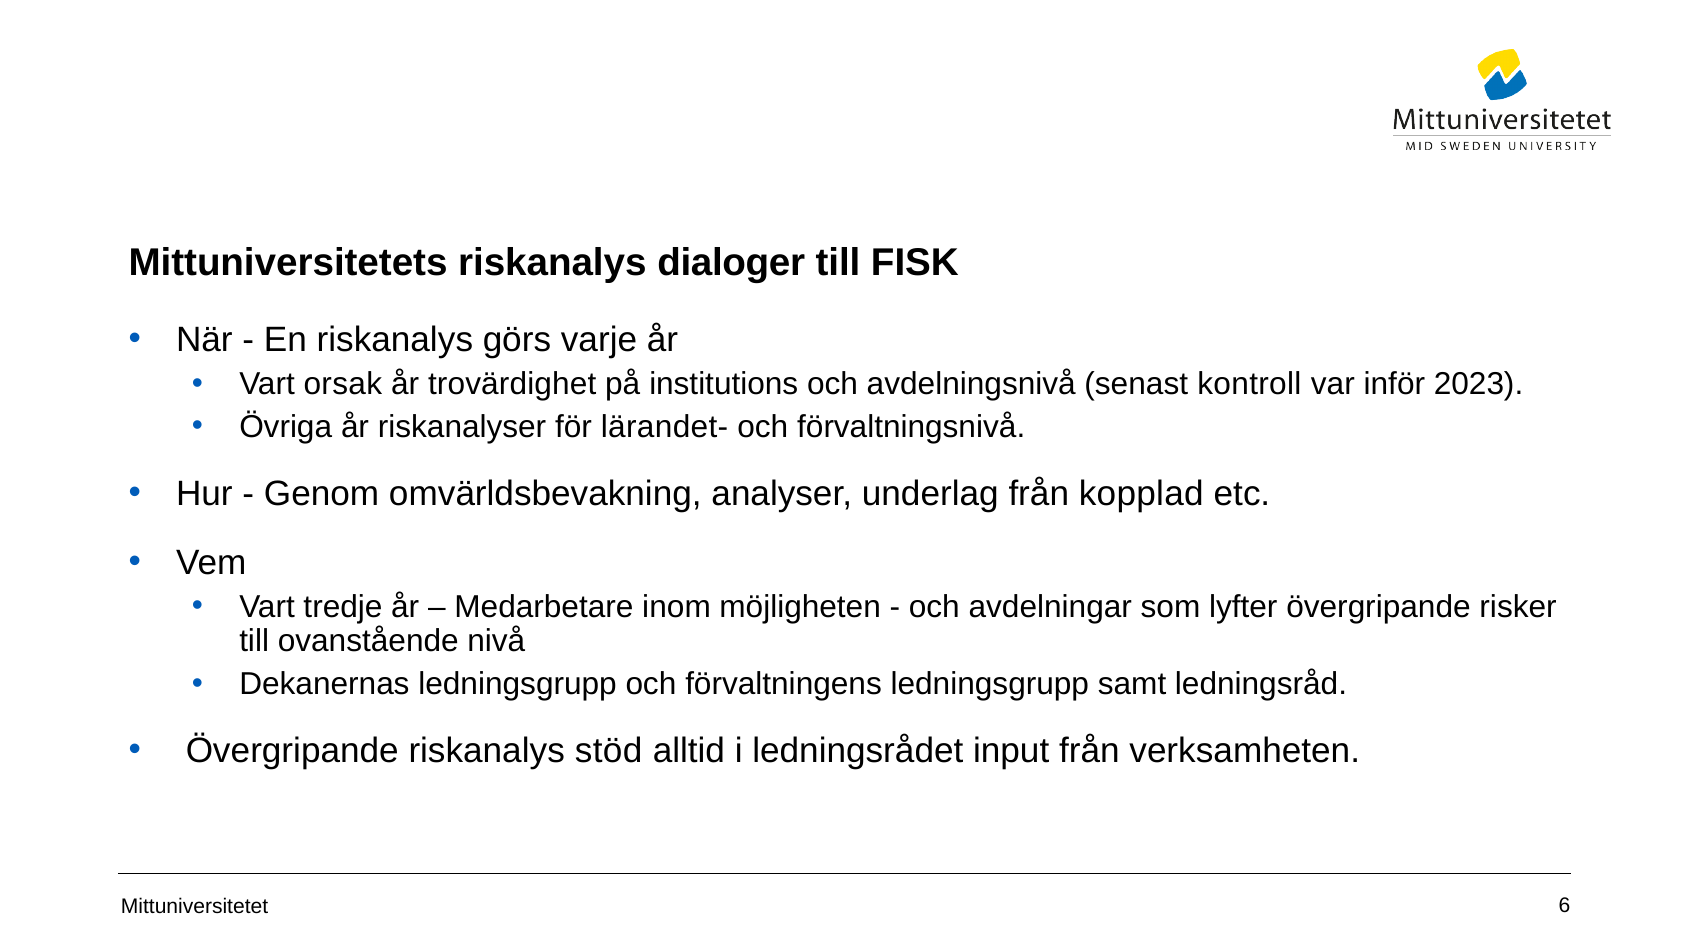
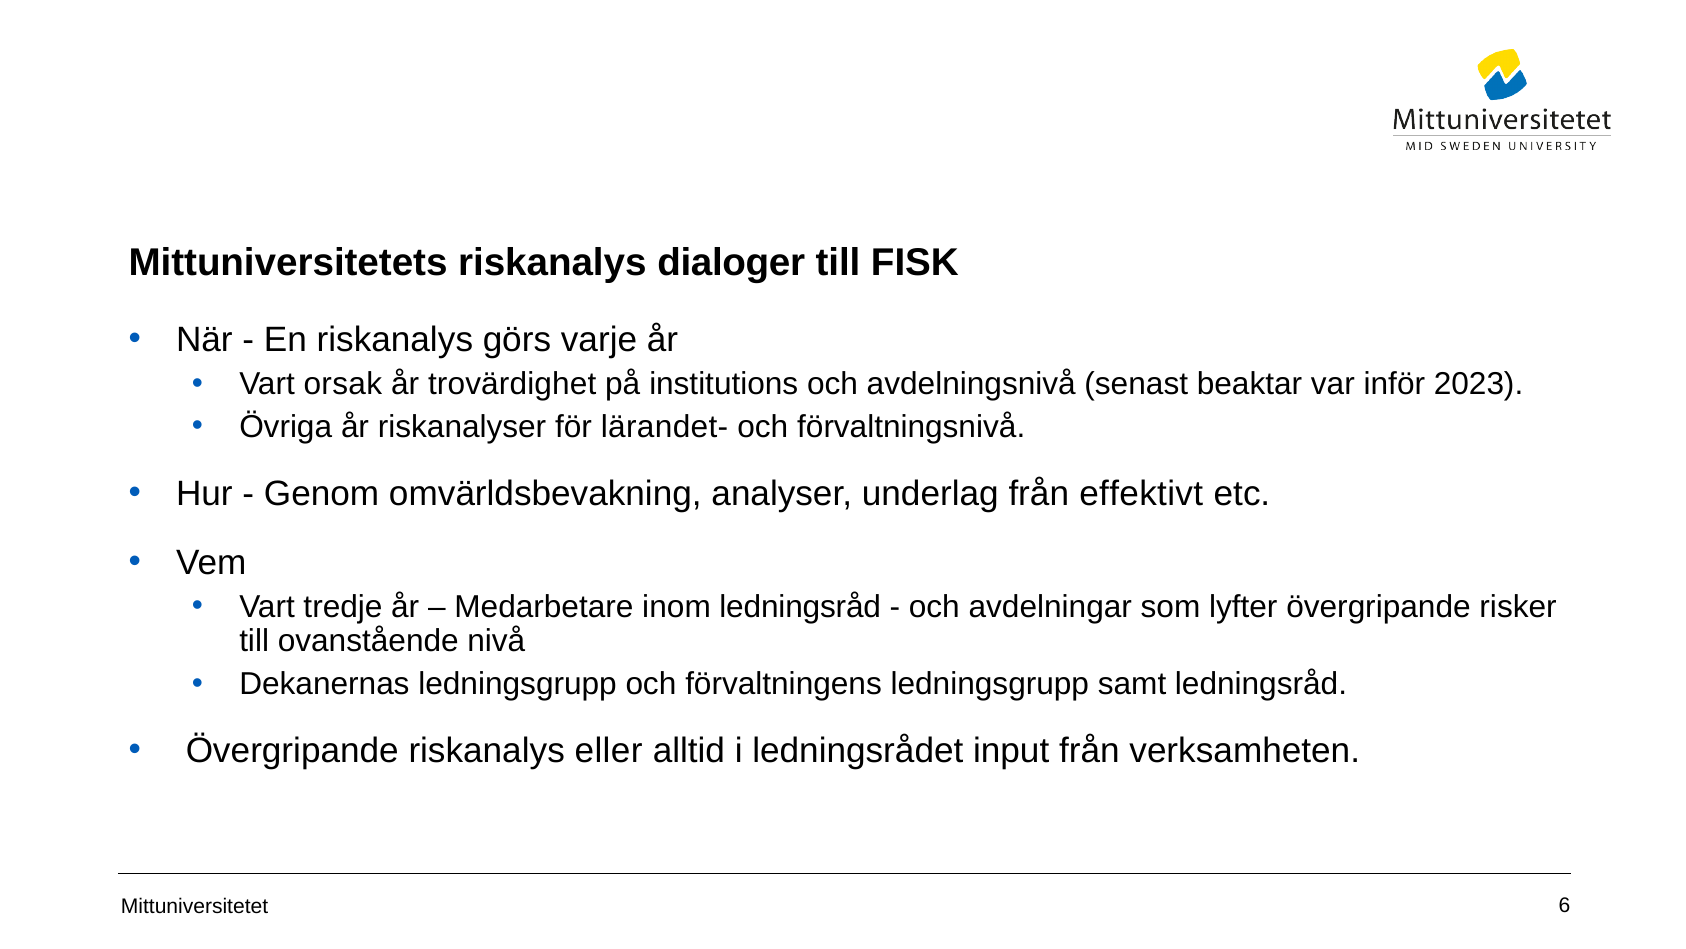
kontroll: kontroll -> beaktar
kopplad: kopplad -> effektivt
inom möjligheten: möjligheten -> ledningsråd
stöd: stöd -> eller
